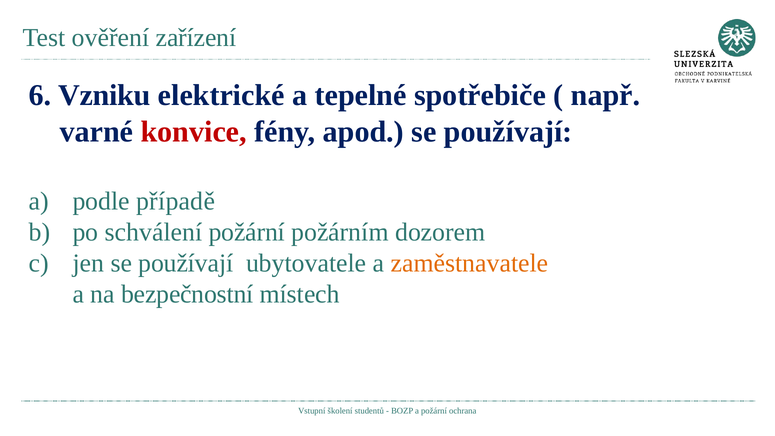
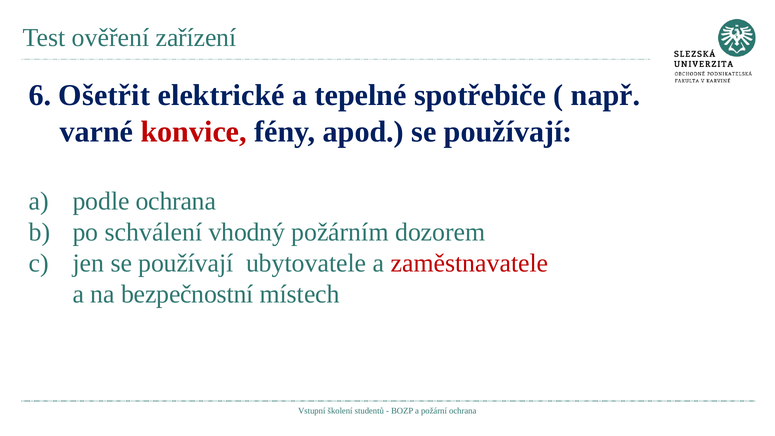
Vzniku: Vzniku -> Ošetřit
podle případě: případě -> ochrana
schválení požární: požární -> vhodný
zaměstnavatele colour: orange -> red
